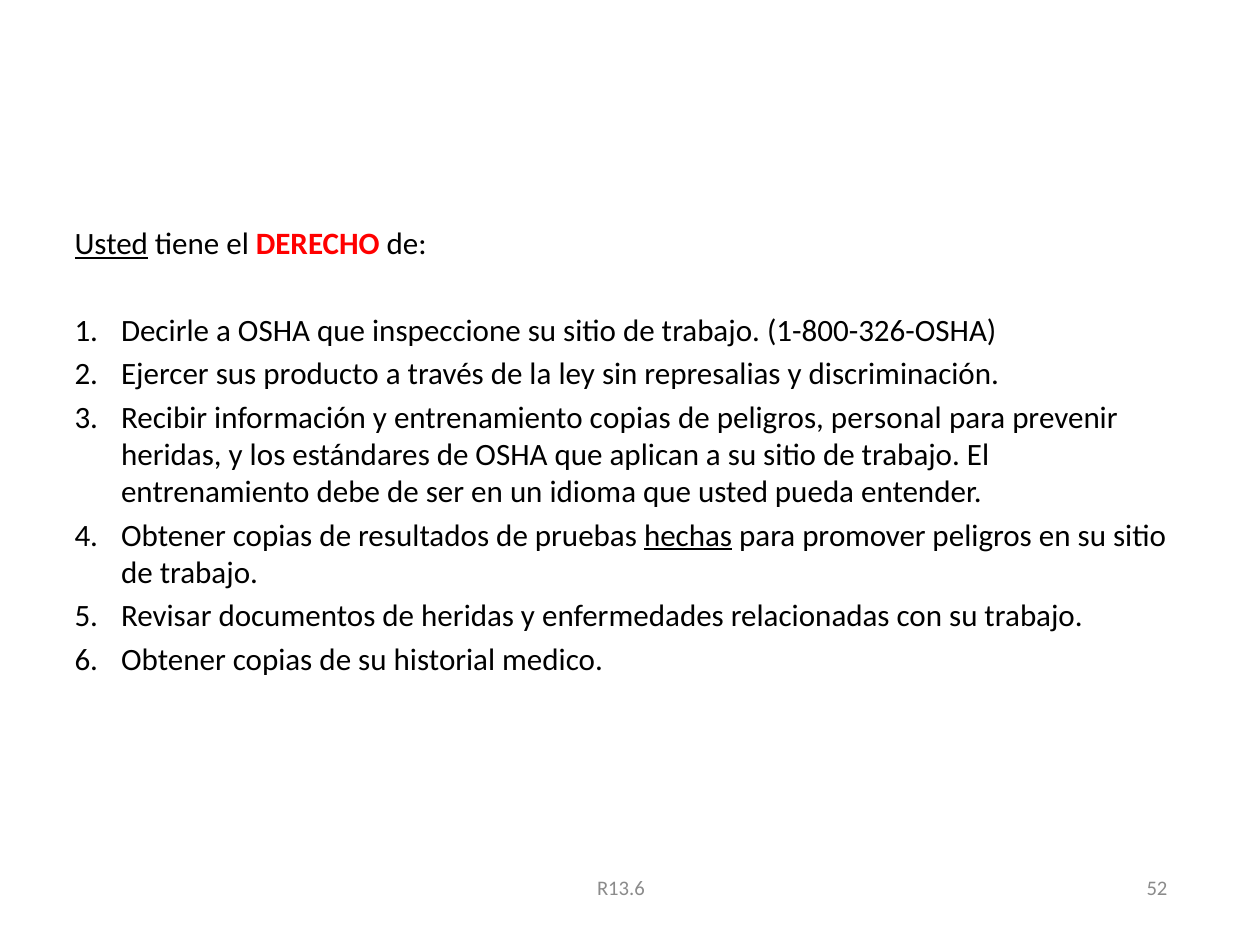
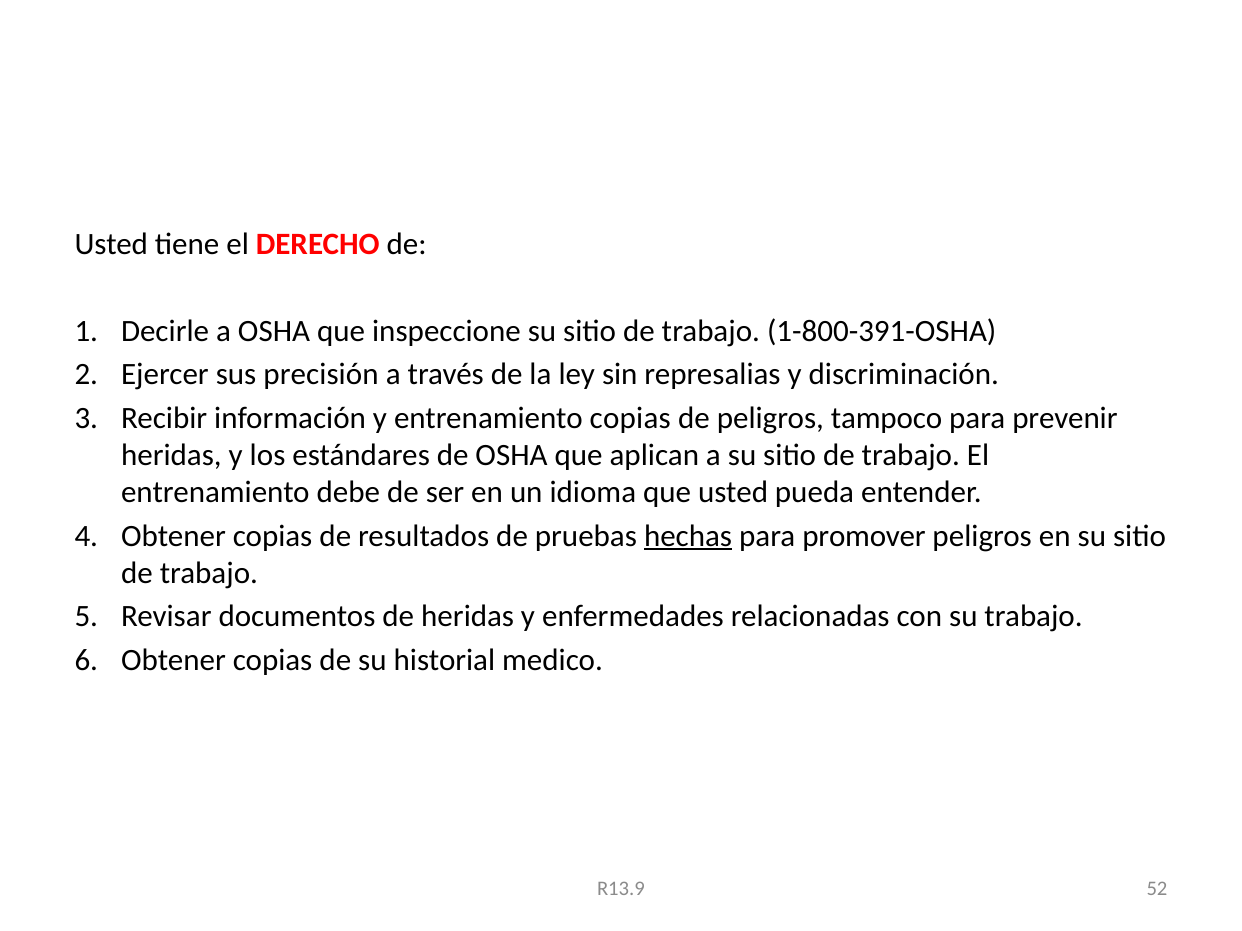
Usted at (111, 244) underline: present -> none
1-800-326-OSHA: 1-800-326-OSHA -> 1-800-391-OSHA
producto: producto -> precisión
personal: personal -> tampoco
R13.6: R13.6 -> R13.9
